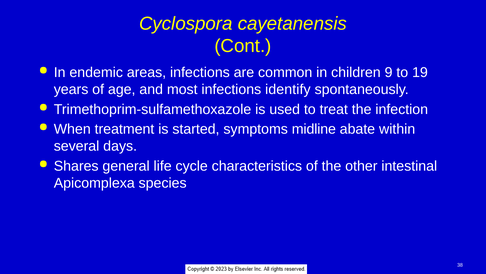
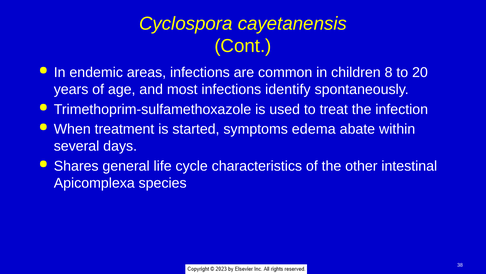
9: 9 -> 8
19: 19 -> 20
midline: midline -> edema
